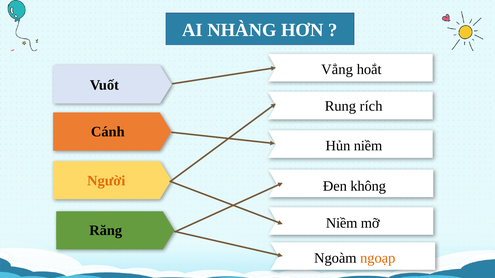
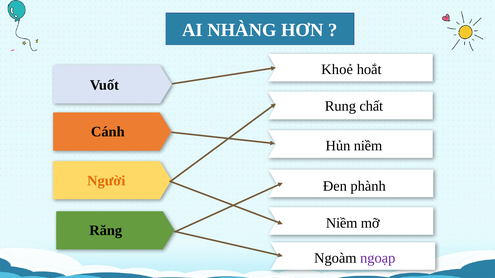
Vẳng: Vẳng -> Khoẻ
rích: rích -> chất
không: không -> phành
ngoạp colour: orange -> purple
